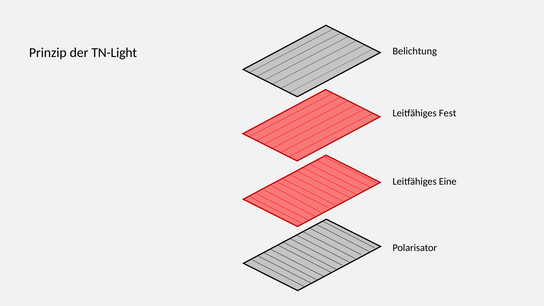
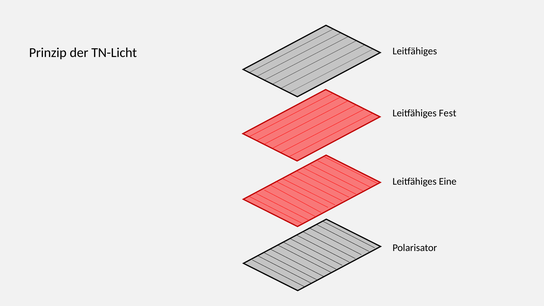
Belichtung at (415, 51): Belichtung -> Leitfähiges
TN-Light: TN-Light -> TN-Licht
